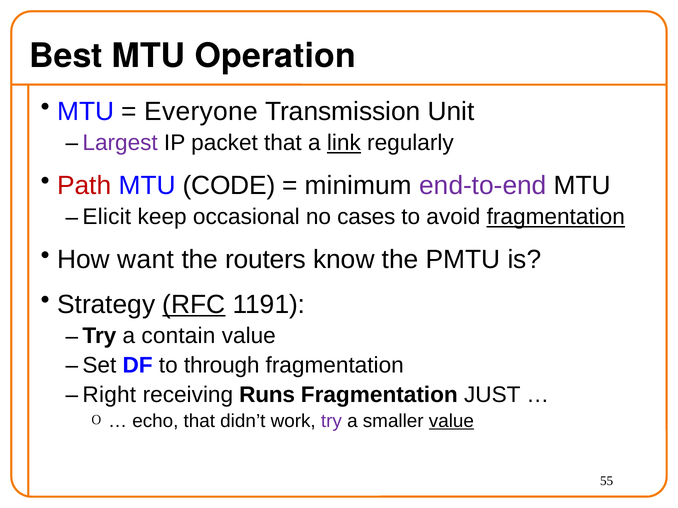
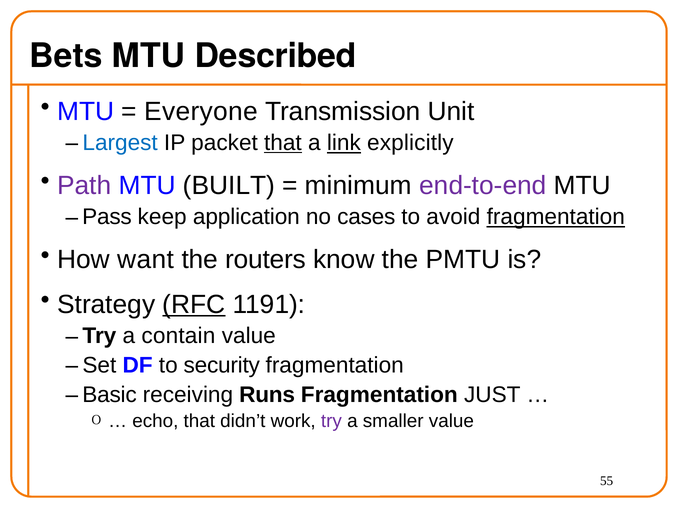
Best: Best -> Bets
Operation: Operation -> Described
Largest colour: purple -> blue
that at (283, 143) underline: none -> present
regularly: regularly -> explicitly
Path colour: red -> purple
CODE: CODE -> BUILT
Elicit: Elicit -> Pass
occasional: occasional -> application
through: through -> security
Right: Right -> Basic
value at (451, 421) underline: present -> none
